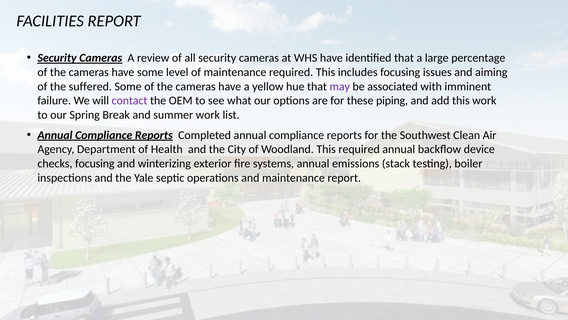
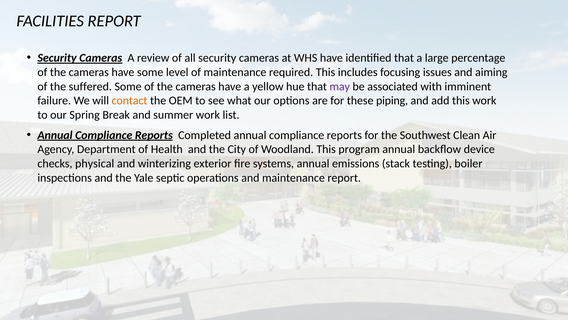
contact colour: purple -> orange
This required: required -> program
checks focusing: focusing -> physical
